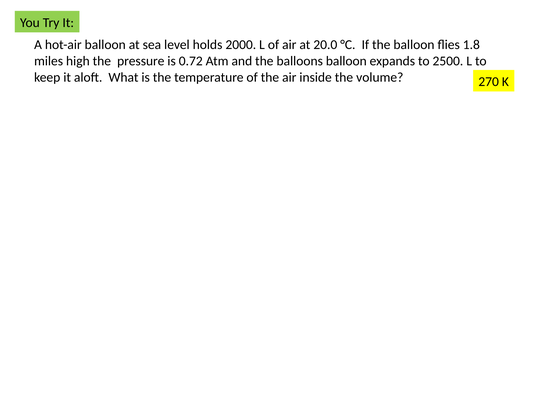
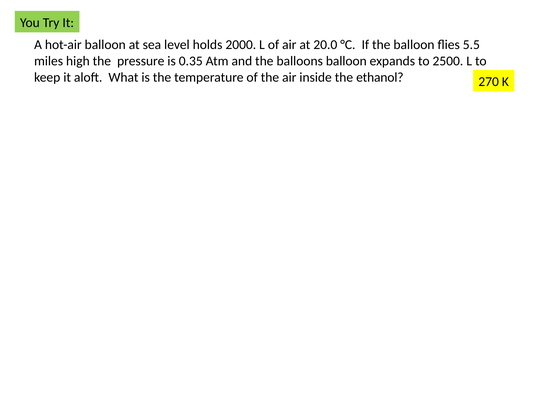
1.8: 1.8 -> 5.5
0.72: 0.72 -> 0.35
volume: volume -> ethanol
